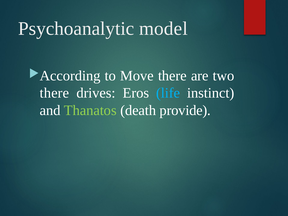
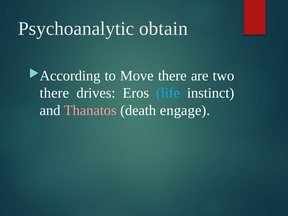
model: model -> obtain
Thanatos colour: light green -> pink
provide: provide -> engage
